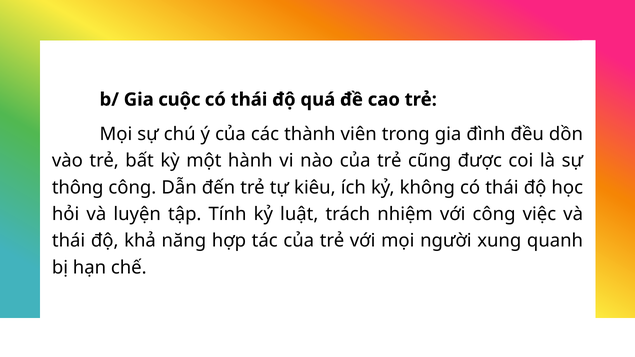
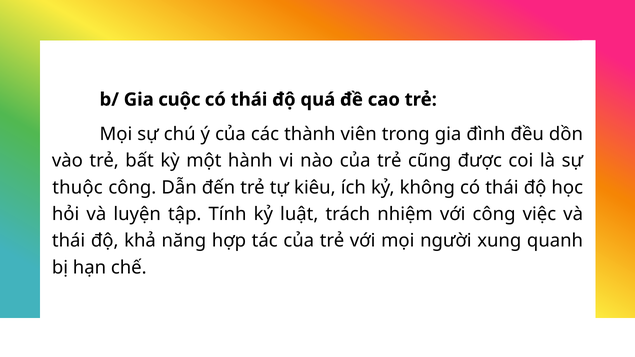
thông: thông -> thuộc
